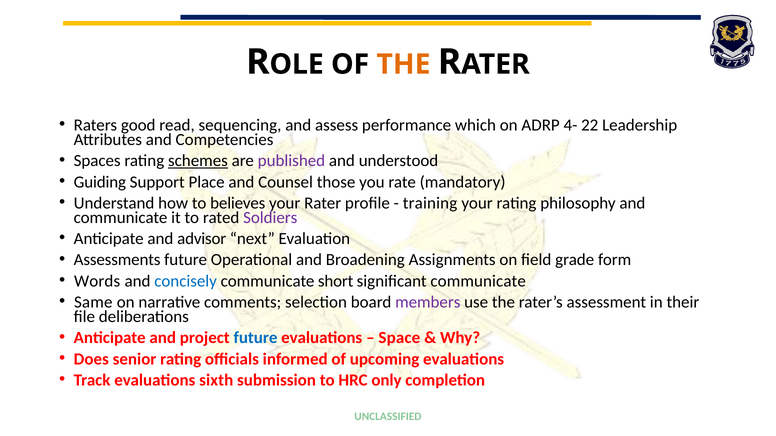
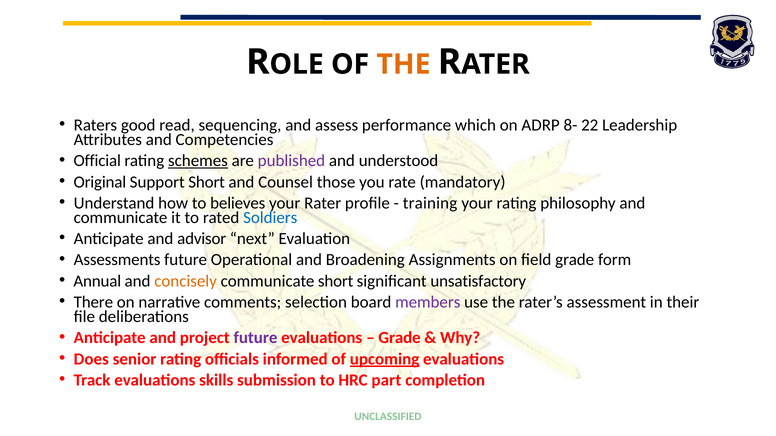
4-: 4- -> 8-
Spaces: Spaces -> Official
Guiding: Guiding -> Original
Support Place: Place -> Short
Soldiers colour: purple -> blue
Words: Words -> Annual
concisely colour: blue -> orange
significant communicate: communicate -> unsatisfactory
Same: Same -> There
future at (256, 338) colour: blue -> purple
Space at (399, 338): Space -> Grade
upcoming underline: none -> present
sixth: sixth -> skills
only: only -> part
